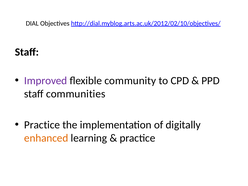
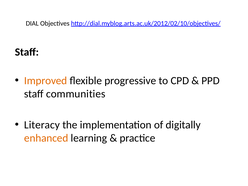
Improved colour: purple -> orange
community: community -> progressive
Practice at (42, 125): Practice -> Literacy
